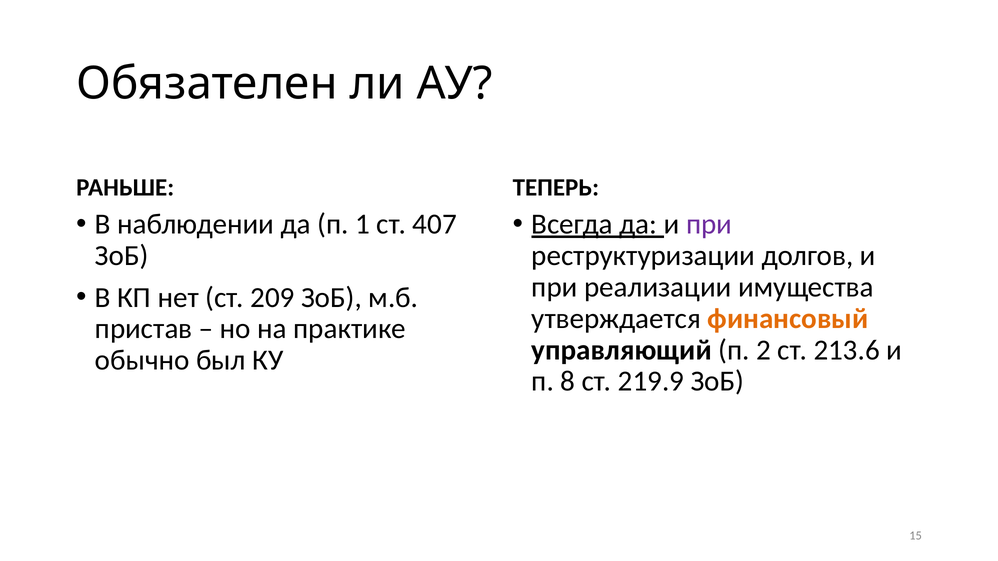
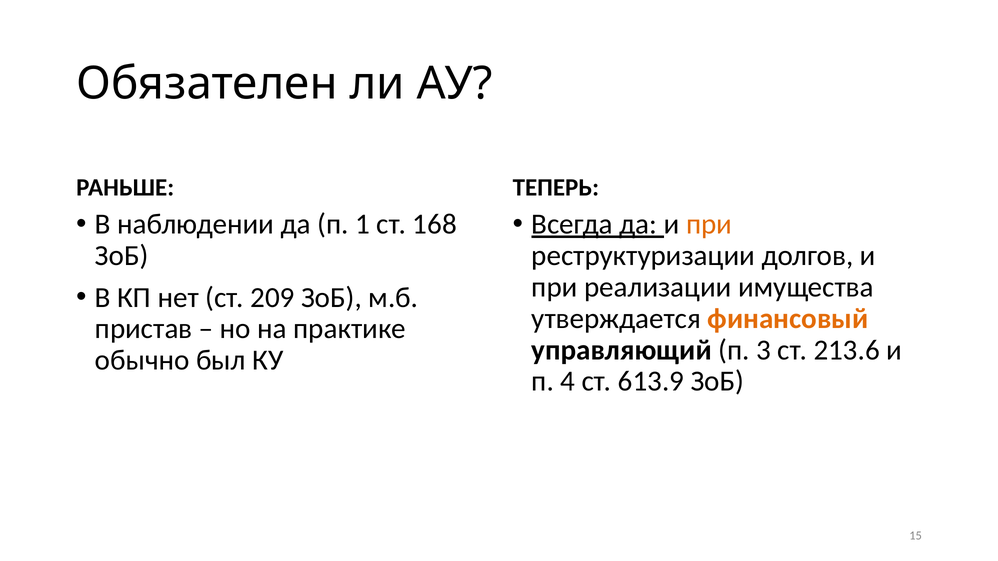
407: 407 -> 168
при at (709, 224) colour: purple -> orange
2: 2 -> 3
8: 8 -> 4
219.9: 219.9 -> 613.9
